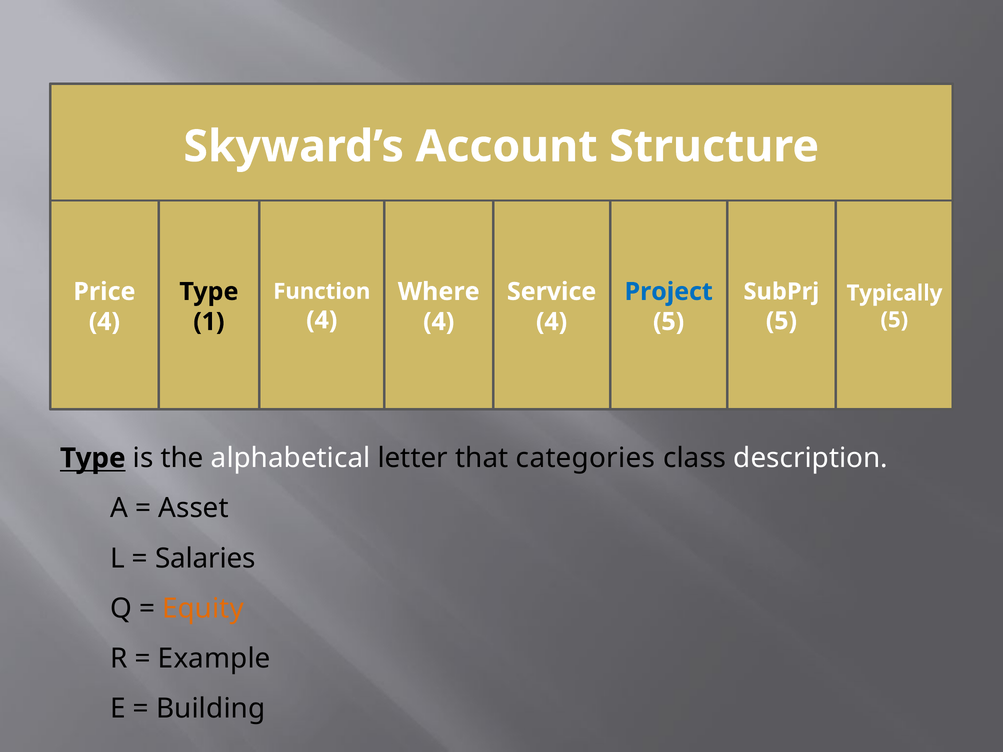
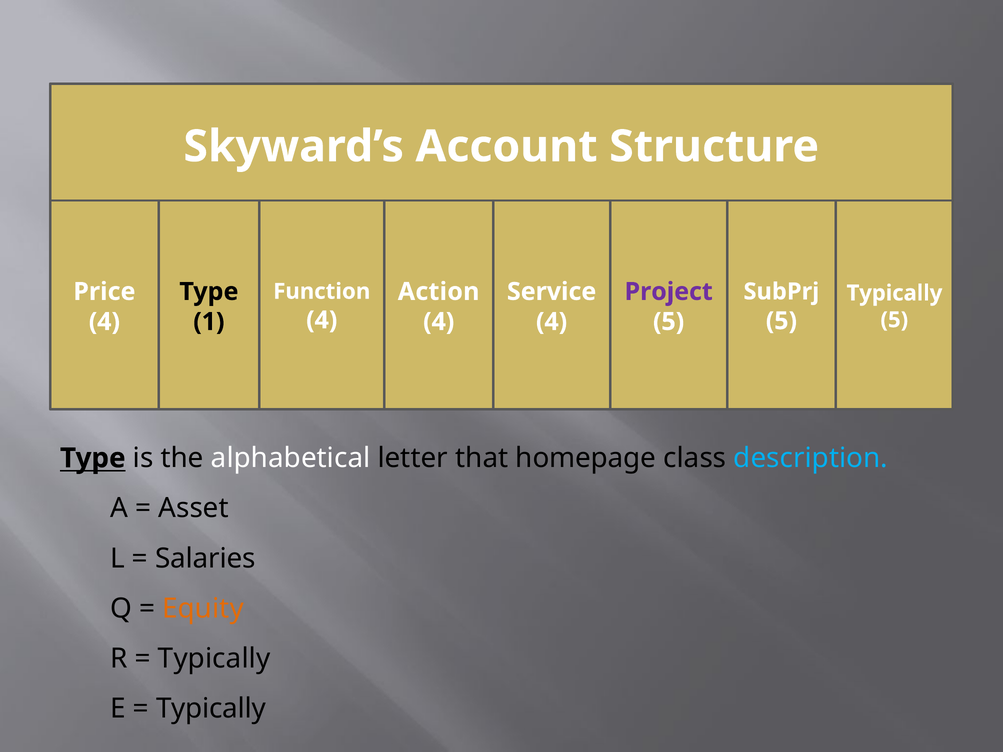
Where: Where -> Action
Project colour: blue -> purple
categories: categories -> homepage
description colour: white -> light blue
Example at (214, 659): Example -> Typically
Building at (211, 709): Building -> Typically
